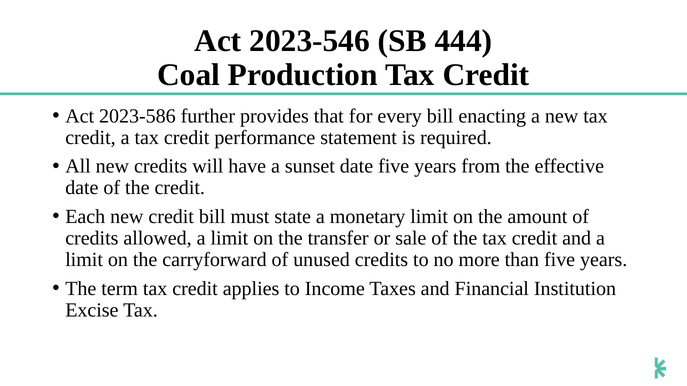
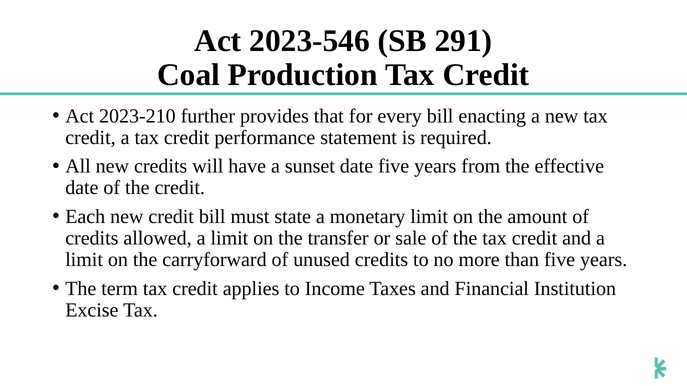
444: 444 -> 291
2023-586: 2023-586 -> 2023-210
